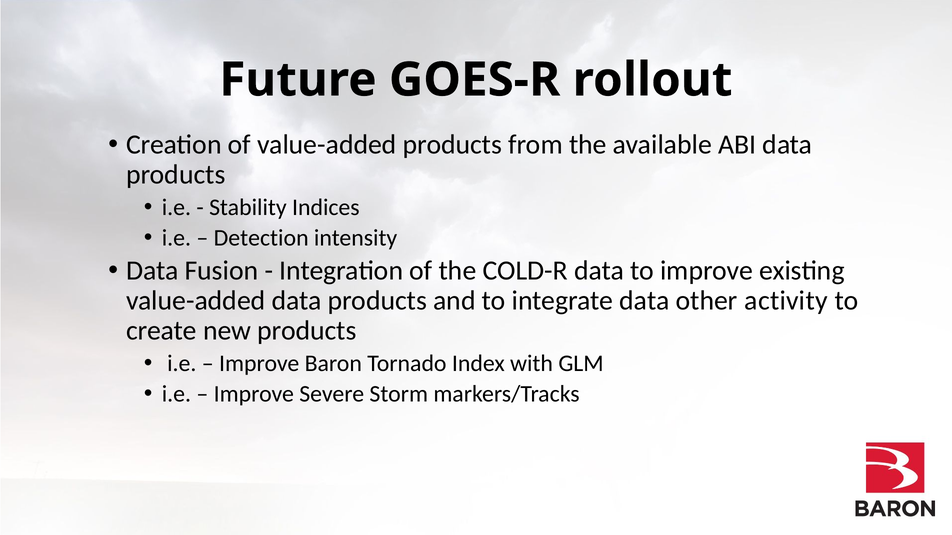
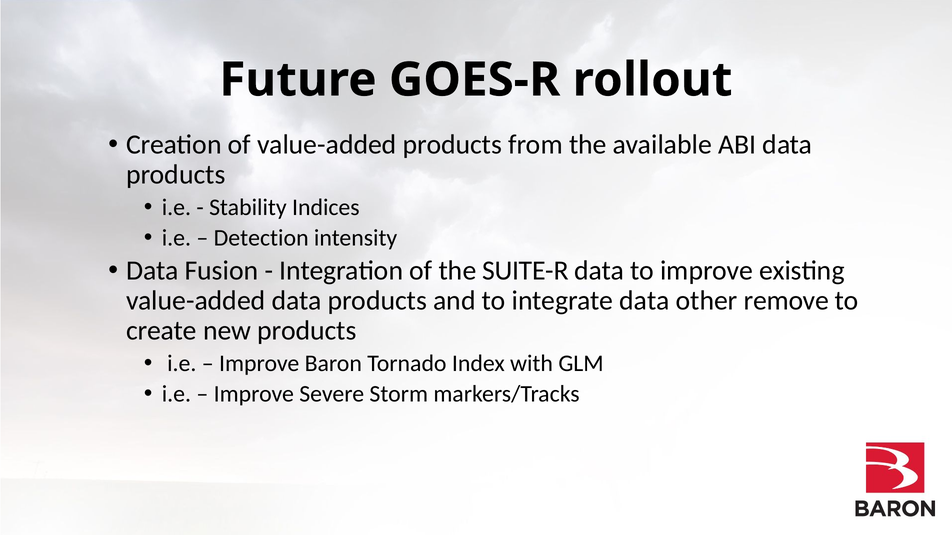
COLD-R: COLD-R -> SUITE-R
activity: activity -> remove
